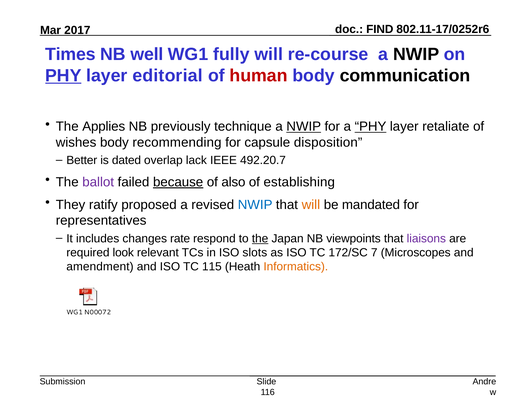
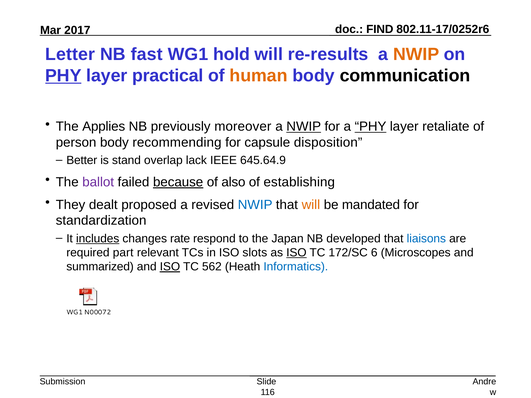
Times: Times -> Letter
well: well -> fast
fully: fully -> hold
re-course: re-course -> re-results
NWIP at (416, 54) colour: black -> orange
editorial: editorial -> practical
human colour: red -> orange
technique: technique -> moreover
wishes: wishes -> person
dated: dated -> stand
492.20.7: 492.20.7 -> 645.64.9
ratify: ratify -> dealt
representatives: representatives -> standardization
includes underline: none -> present
the at (260, 239) underline: present -> none
viewpoints: viewpoints -> developed
liaisons colour: purple -> blue
look: look -> part
ISO at (296, 253) underline: none -> present
7: 7 -> 6
amendment: amendment -> summarized
ISO at (170, 267) underline: none -> present
115: 115 -> 562
Informatics colour: orange -> blue
